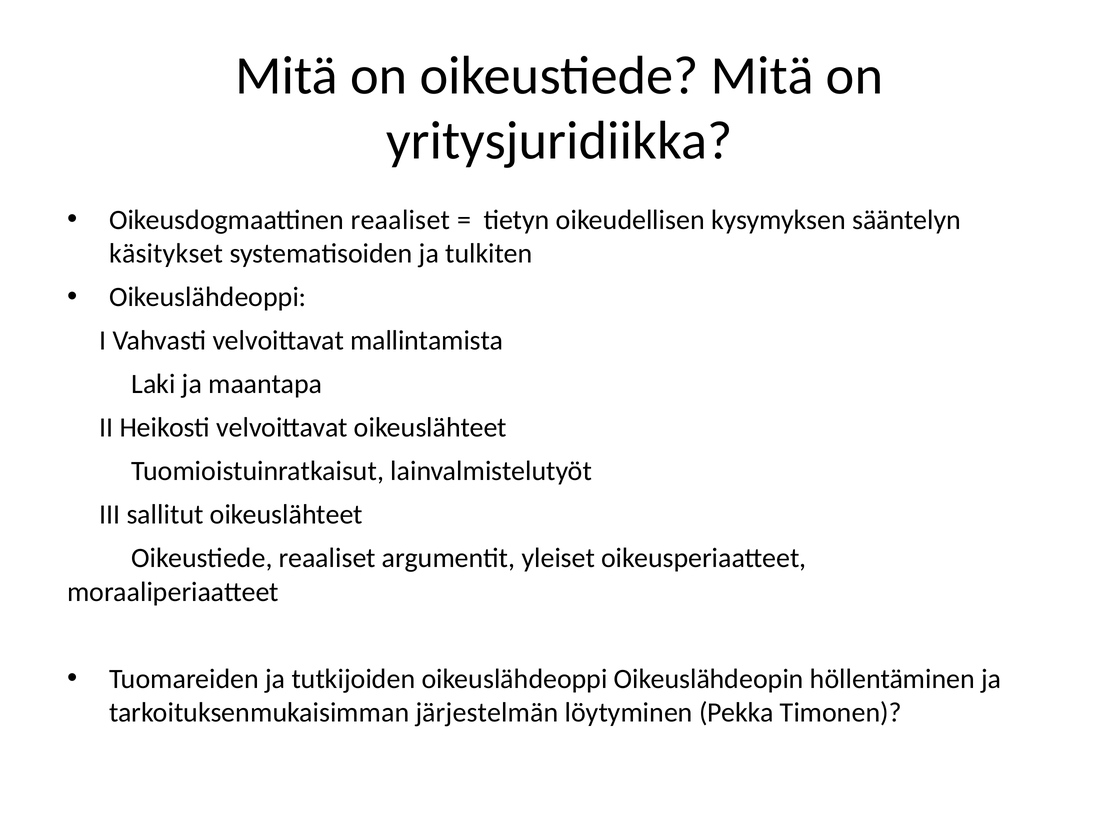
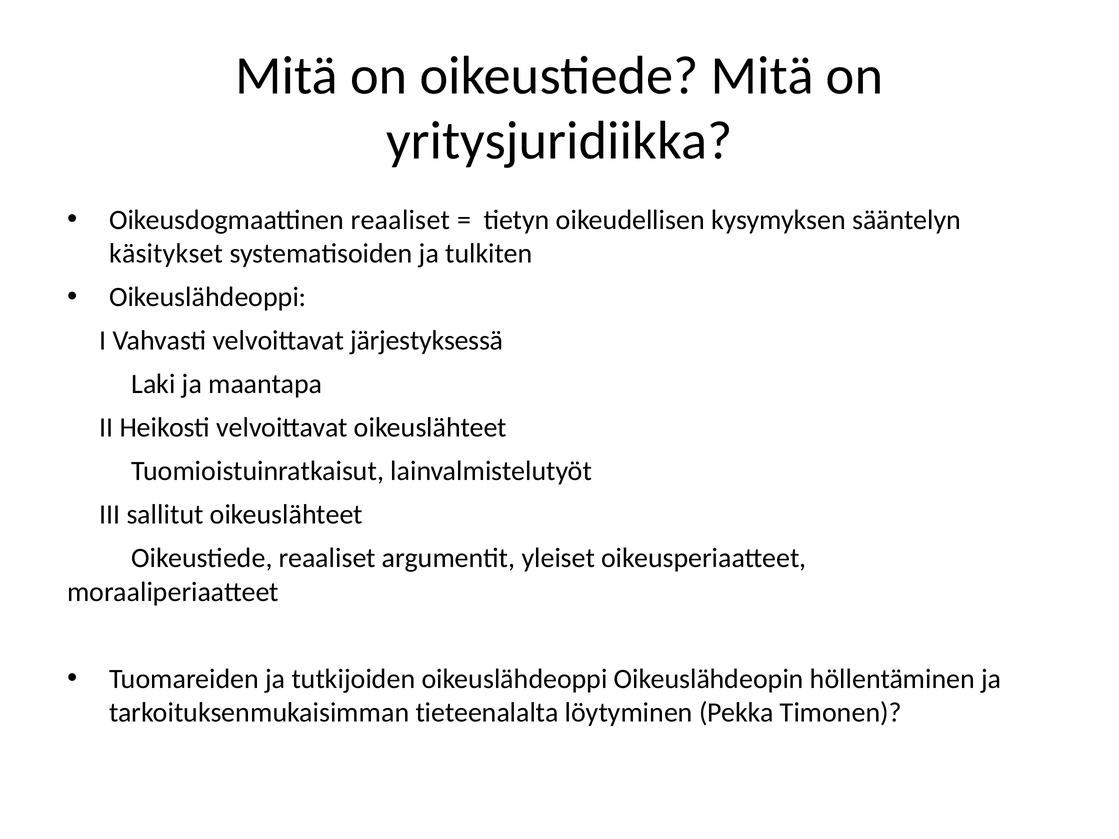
mallintamista: mallintamista -> järjestyksessä
järjestelmän: järjestelmän -> tieteenalalta
